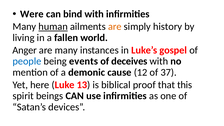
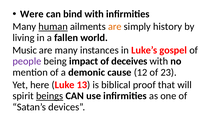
Anger: Anger -> Music
people colour: blue -> purple
events: events -> impact
37: 37 -> 23
this: this -> will
beings underline: none -> present
